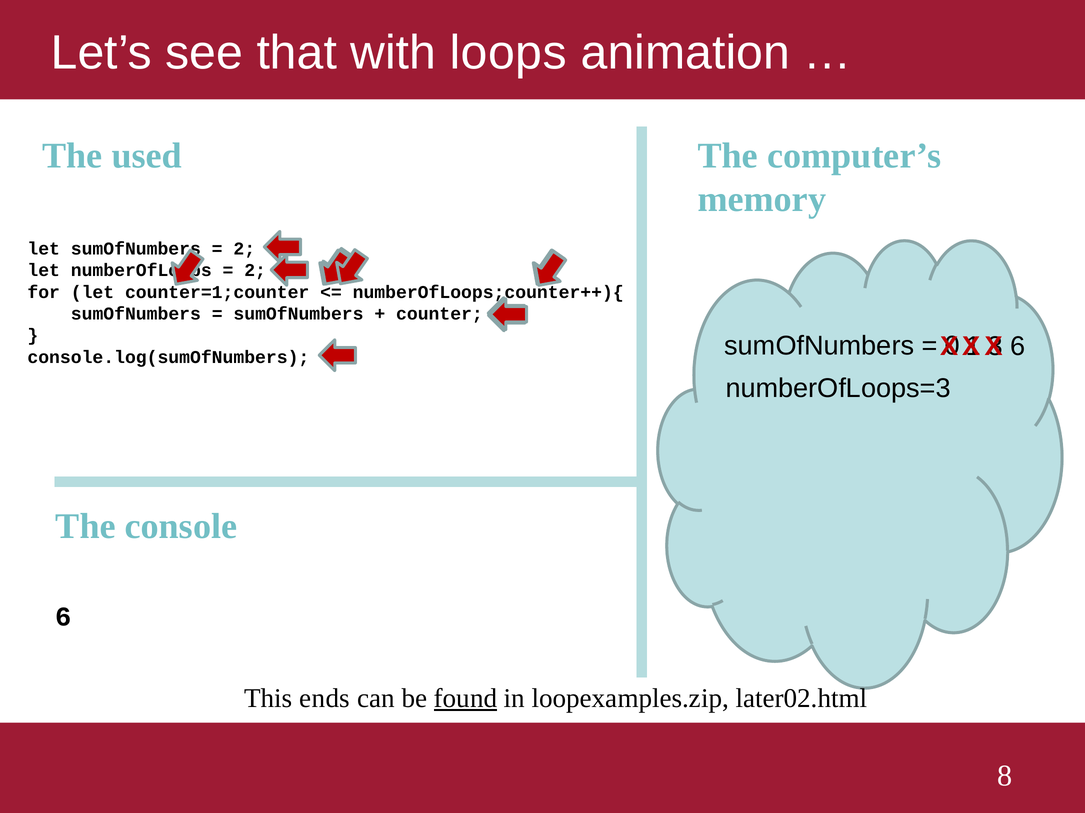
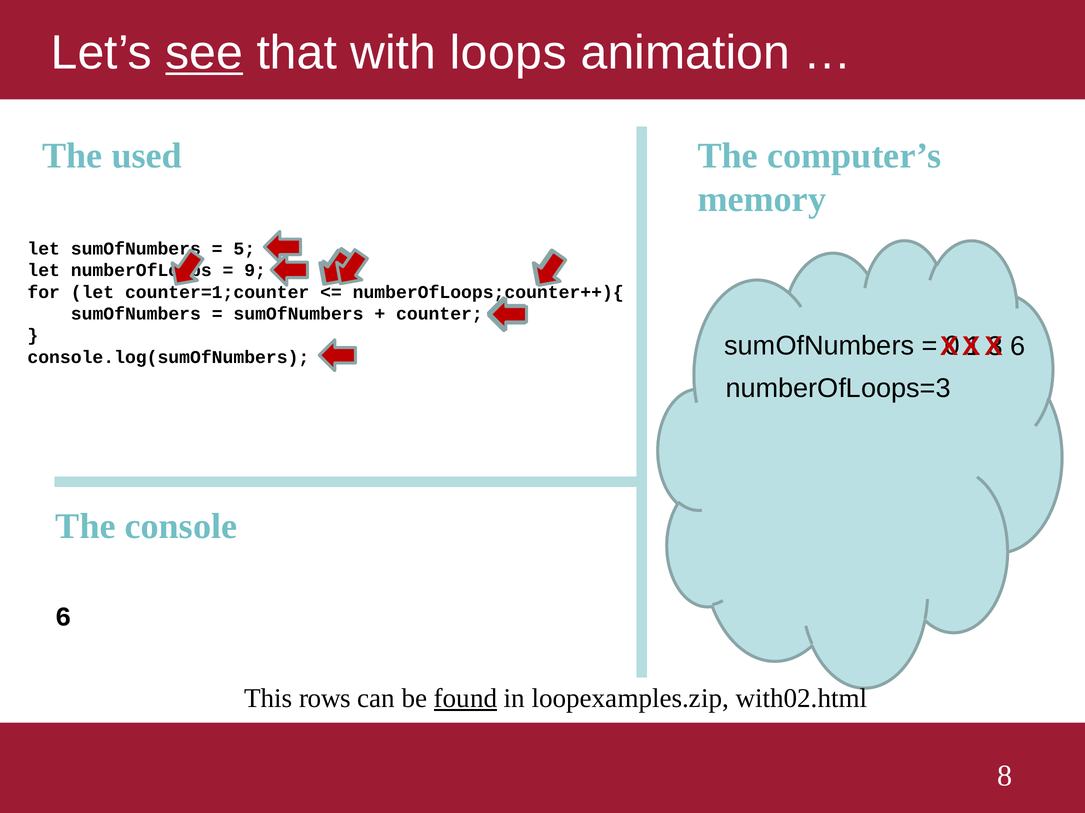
see underline: none -> present
2 at (244, 249): 2 -> 5
2 at (255, 271): 2 -> 9
ends: ends -> rows
later02.html: later02.html -> with02.html
